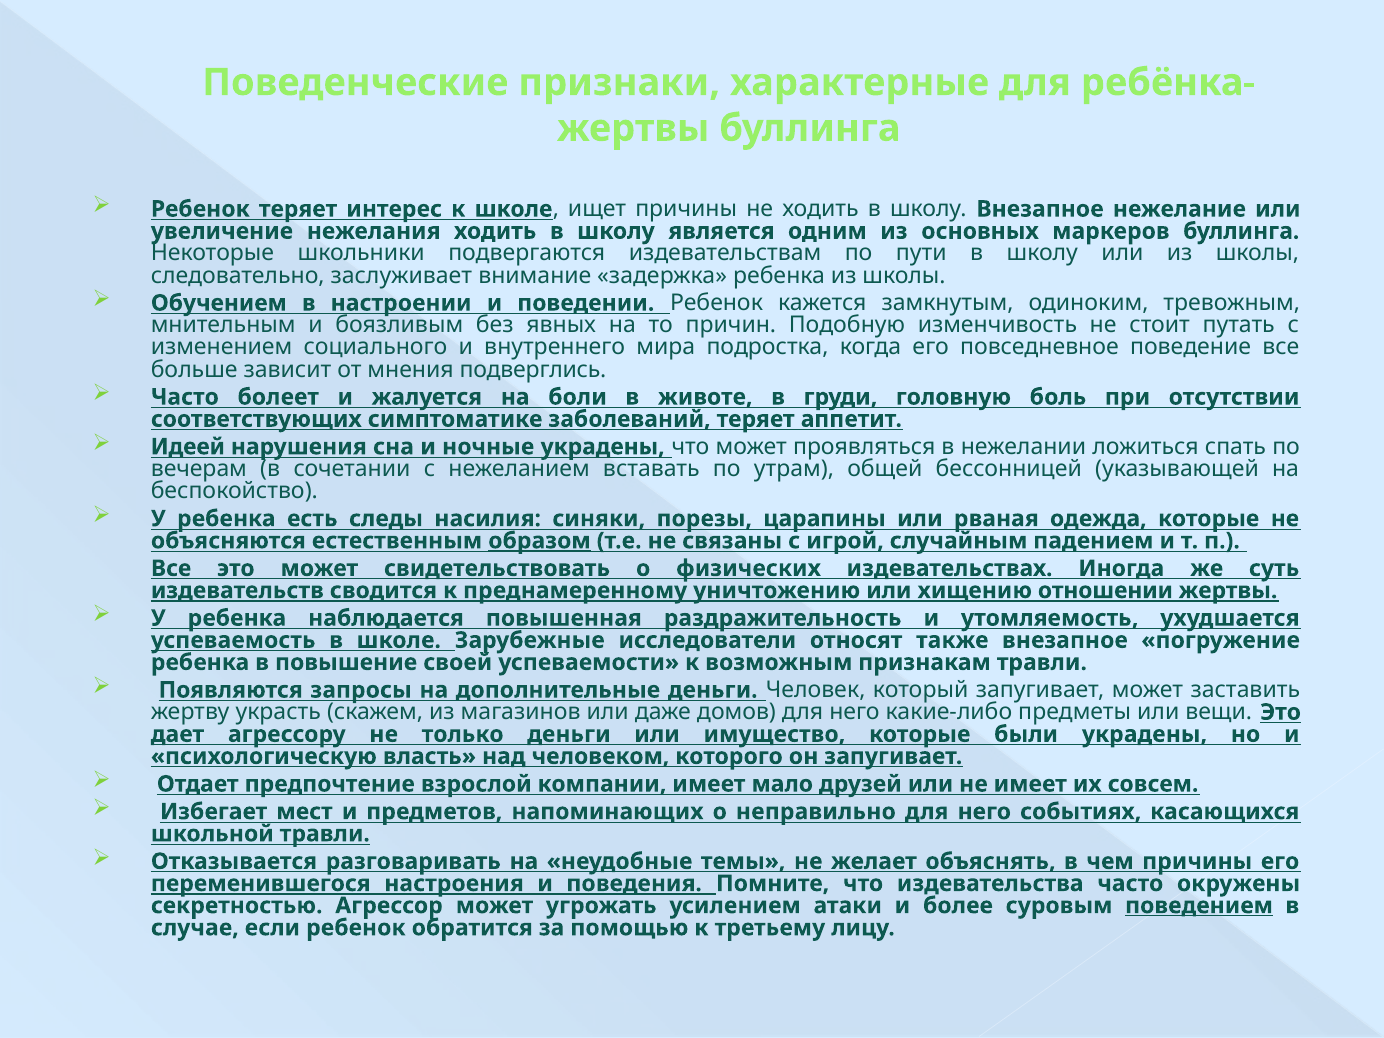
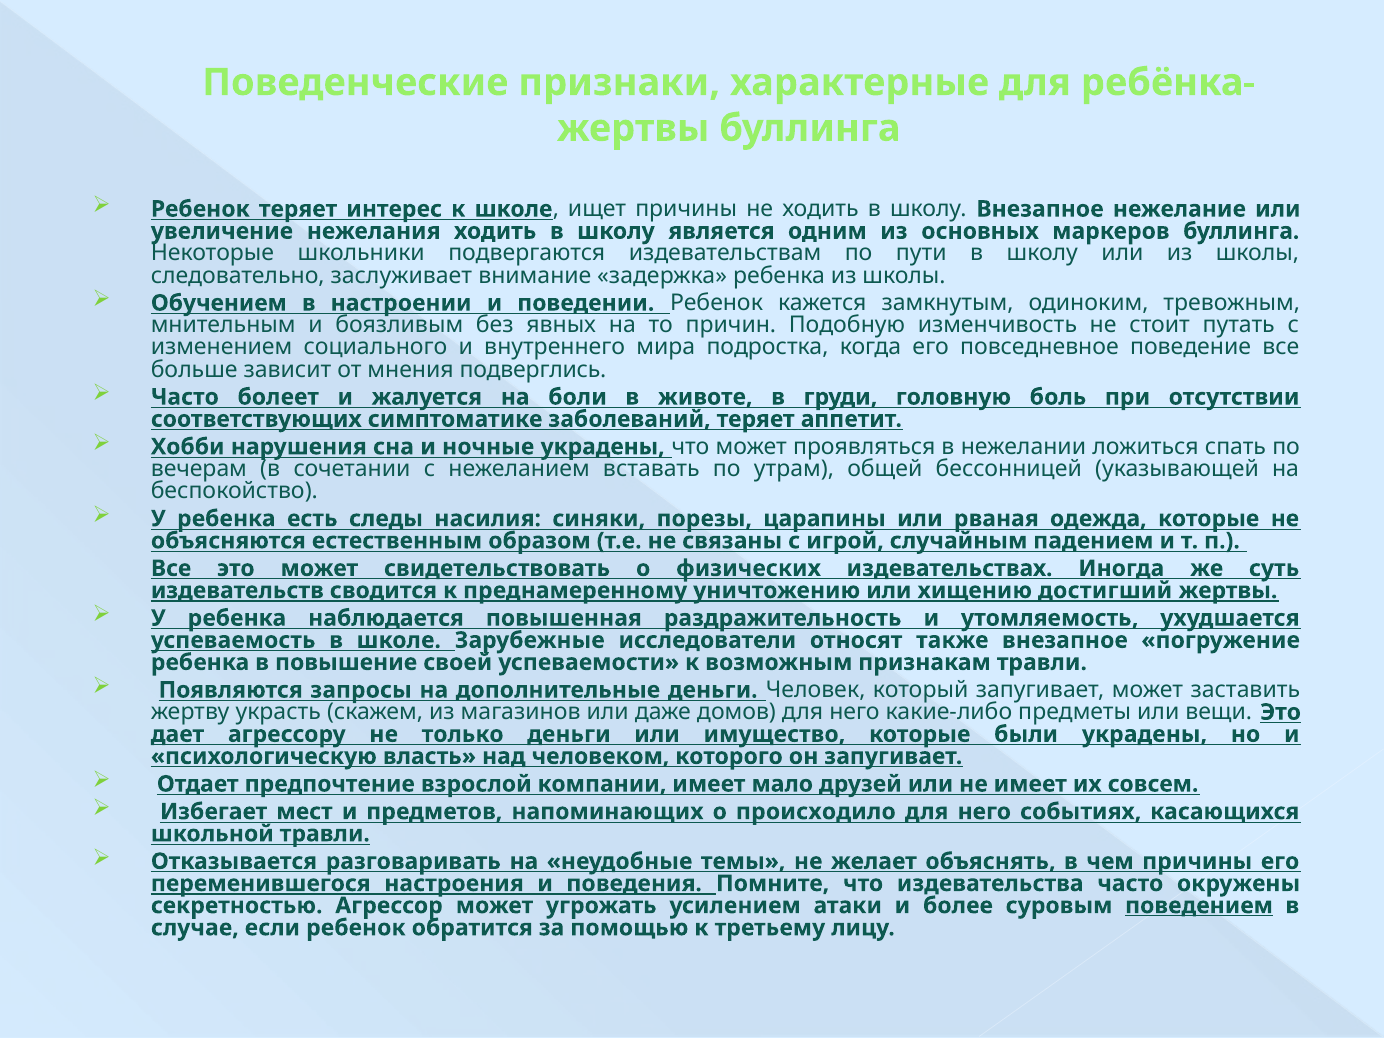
Идеей: Идеей -> Хобби
образом underline: present -> none
отношении: отношении -> достигший
неправильно: неправильно -> происходило
